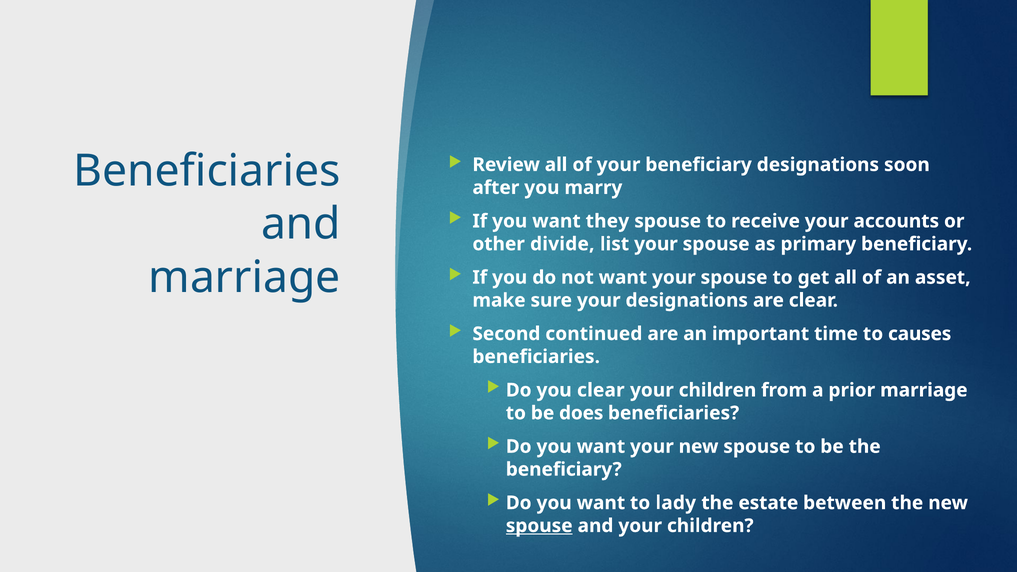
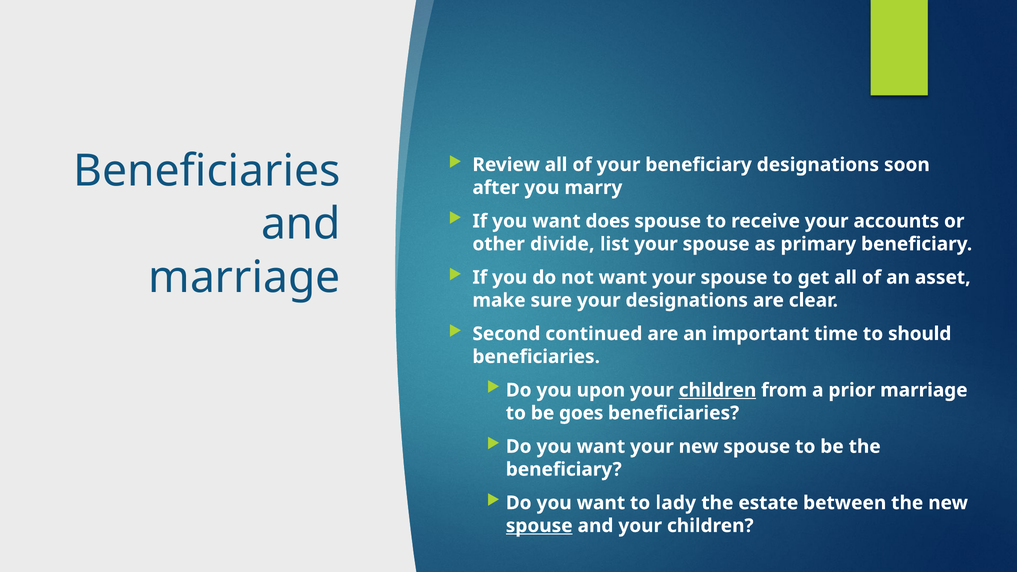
they: they -> does
causes: causes -> should
you clear: clear -> upon
children at (718, 390) underline: none -> present
does: does -> goes
